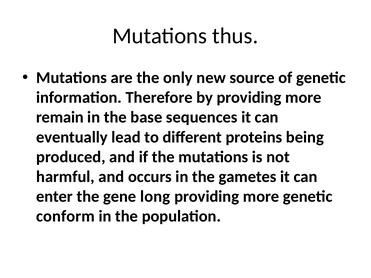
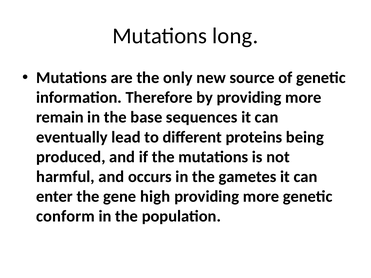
thus: thus -> long
long: long -> high
